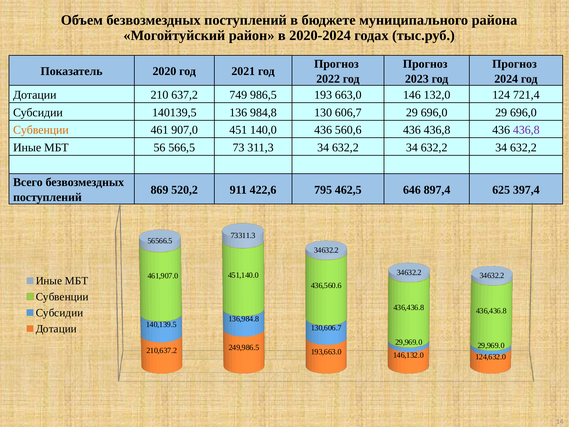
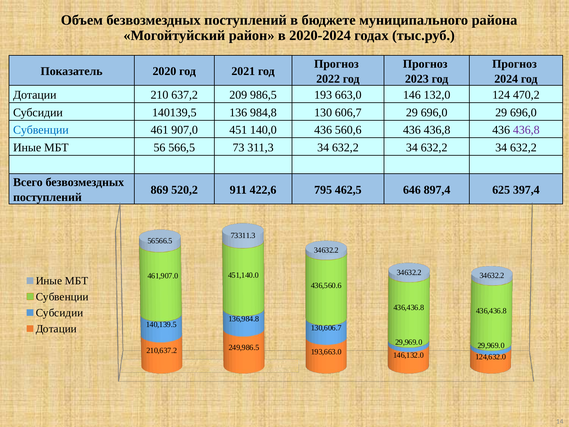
749: 749 -> 209
721,4: 721,4 -> 470,2
Субвенции at (41, 130) colour: orange -> blue
